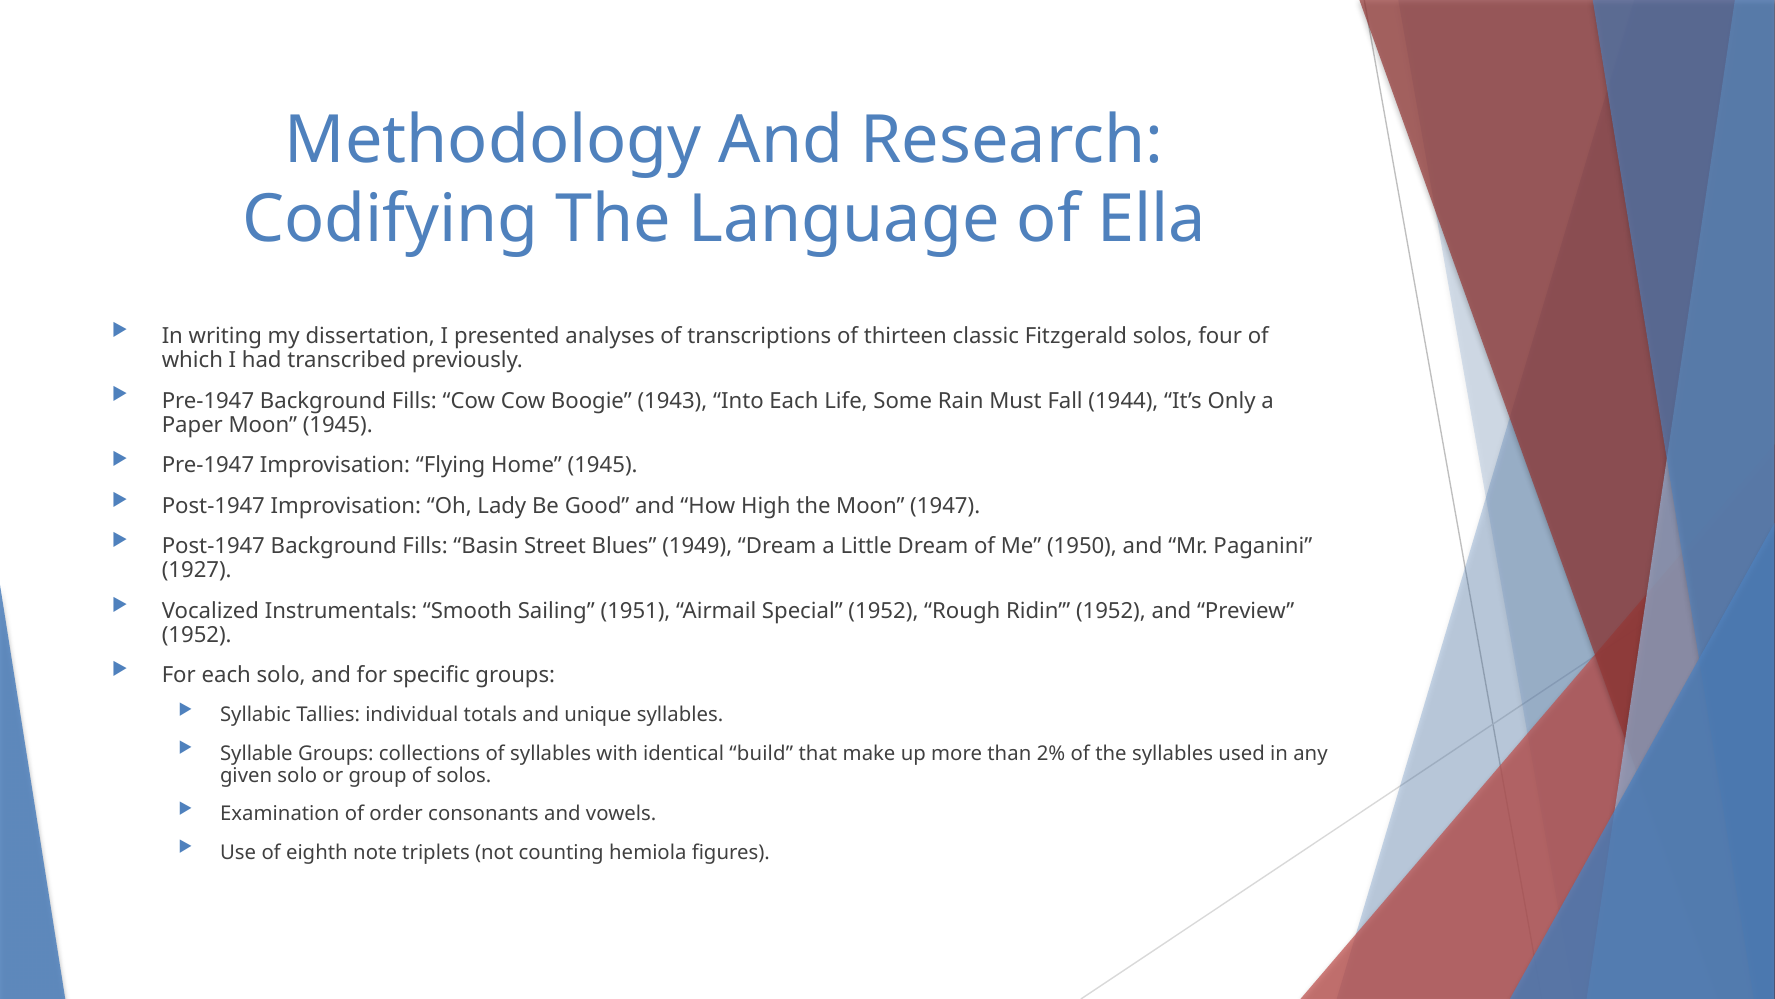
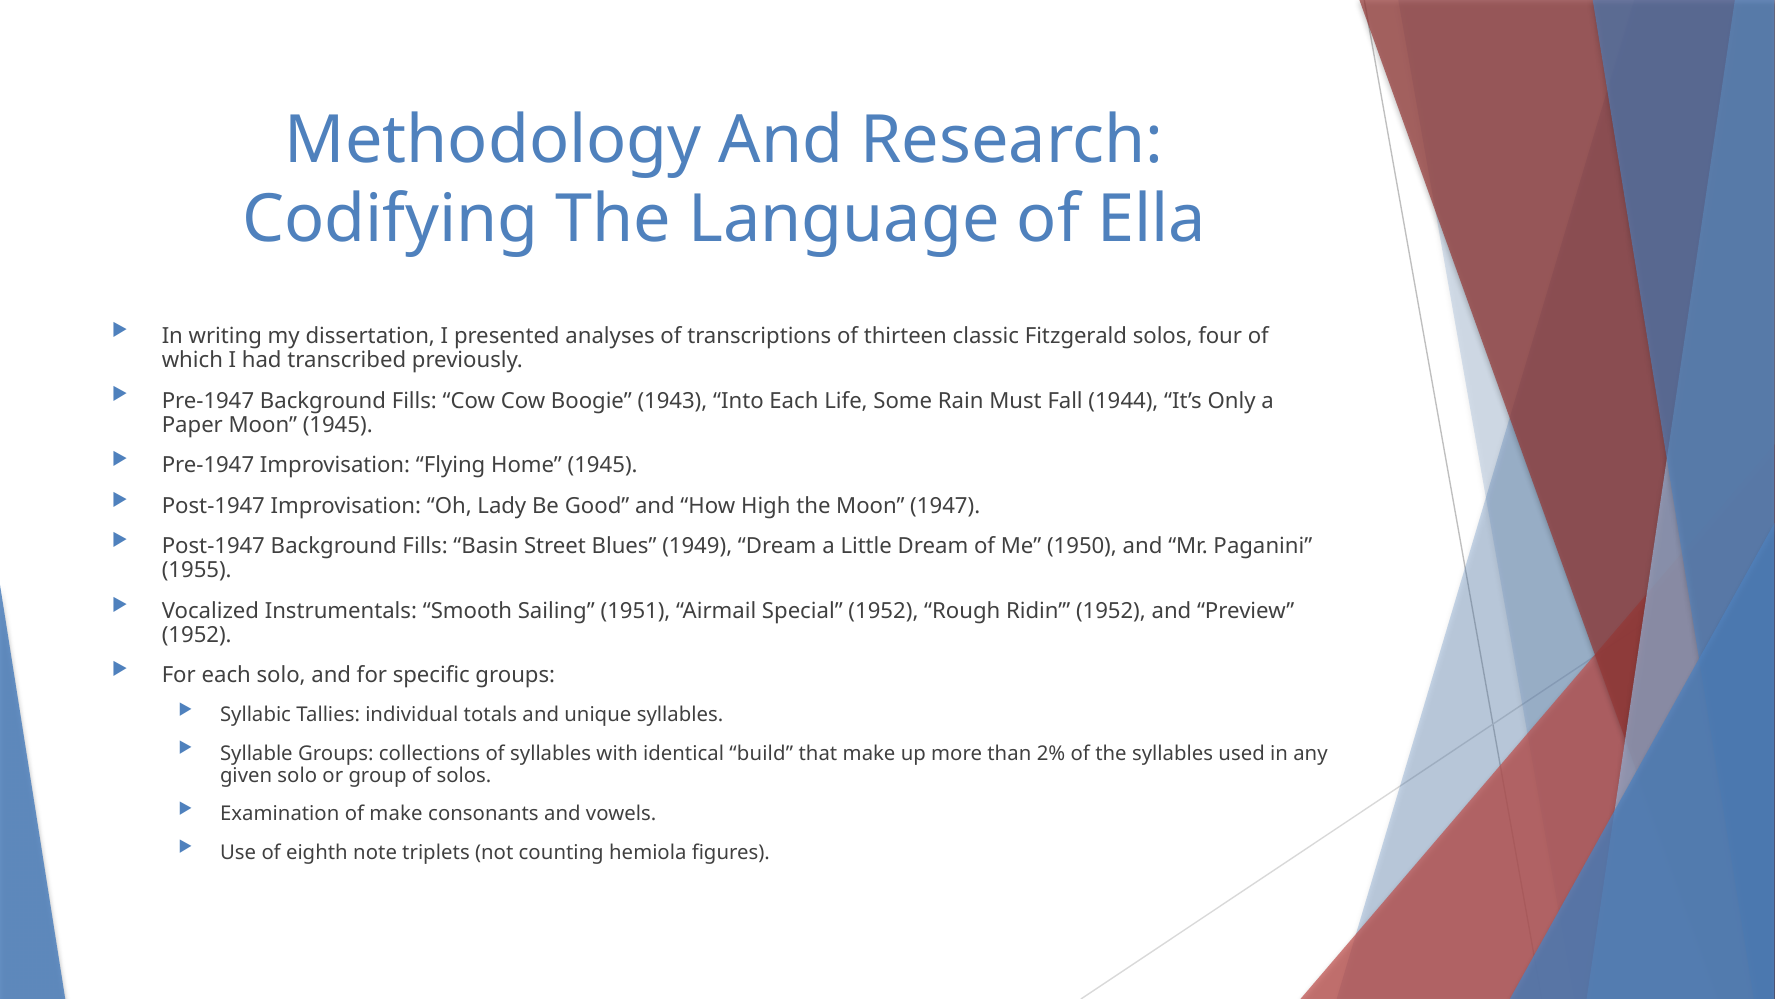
1927: 1927 -> 1955
of order: order -> make
